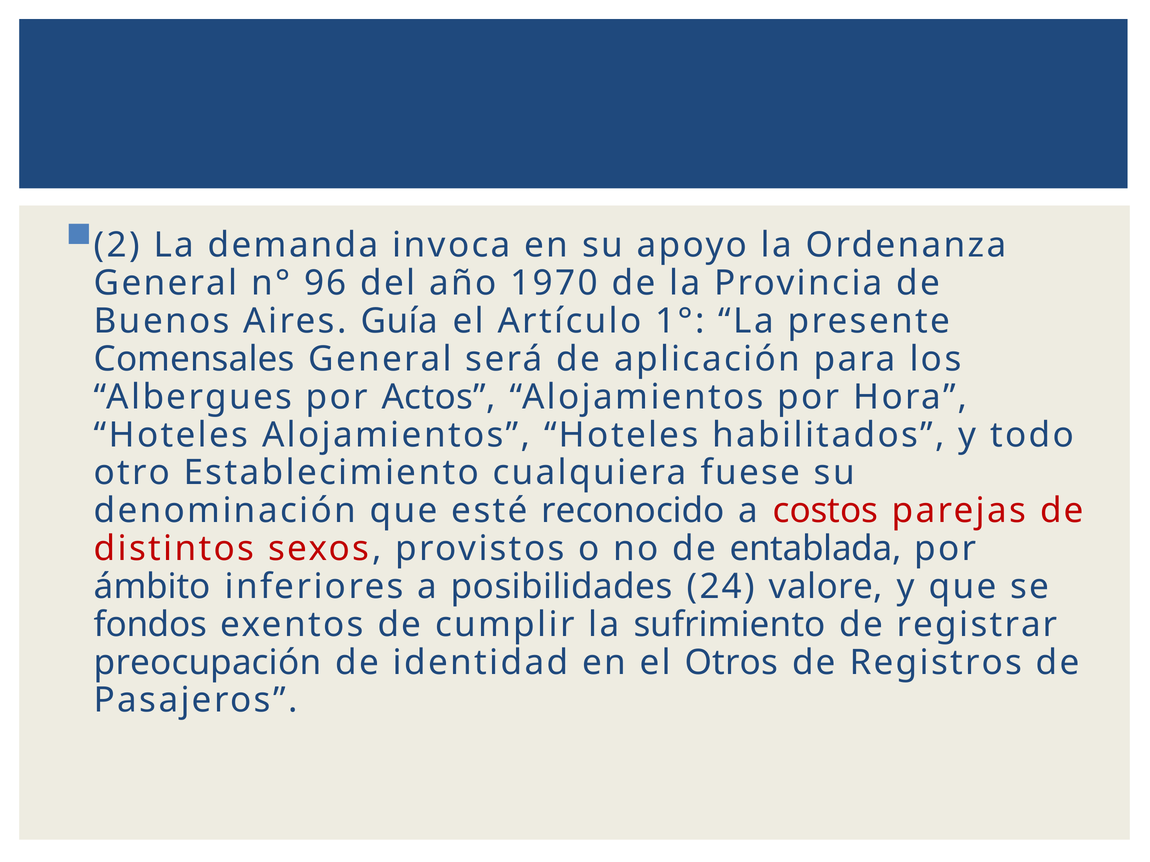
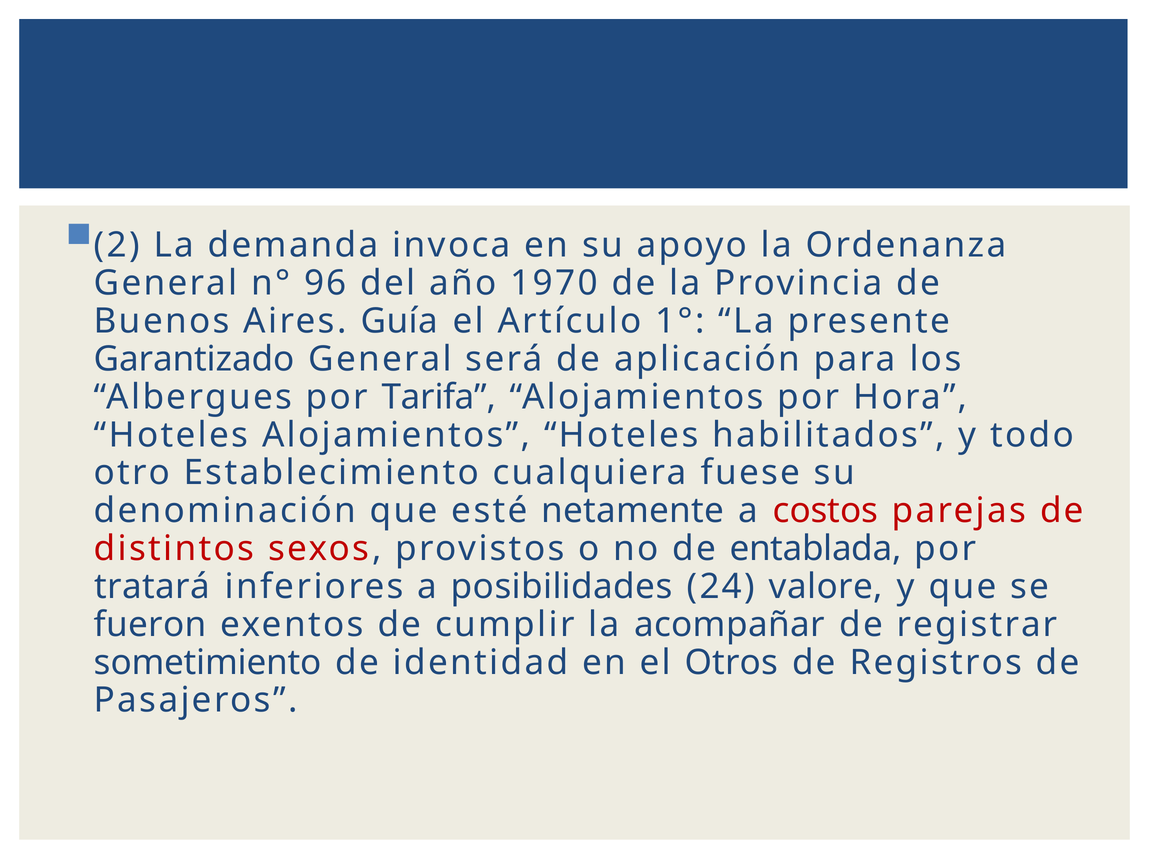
Comensales: Comensales -> Garantizado
Actos: Actos -> Tarifa
reconocido: reconocido -> netamente
ámbito: ámbito -> tratará
fondos: fondos -> fueron
sufrimiento: sufrimiento -> acompañar
preocupación: preocupación -> sometimiento
